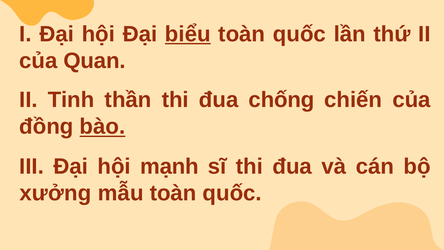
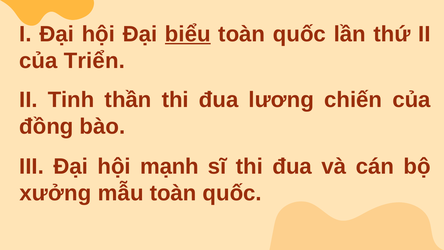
Quan: Quan -> Triển
chống: chống -> lương
bào underline: present -> none
